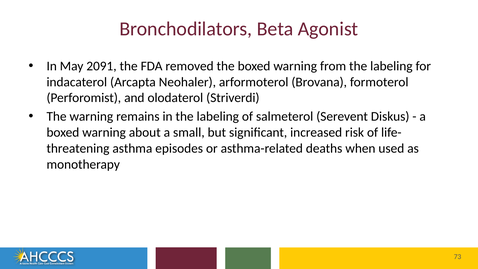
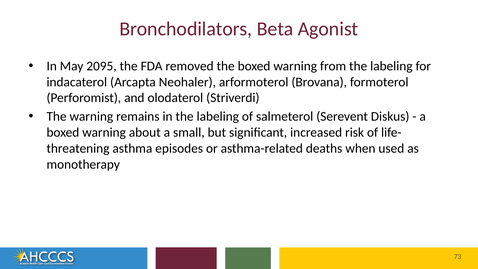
2091: 2091 -> 2095
